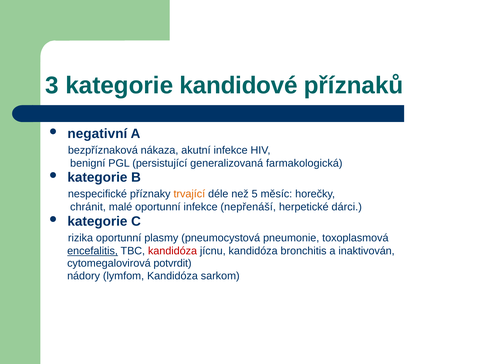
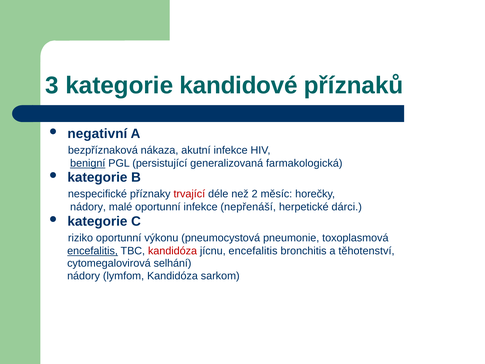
benigní underline: none -> present
trvající colour: orange -> red
5: 5 -> 2
chránit at (88, 207): chránit -> nádory
rizika: rizika -> riziko
plasmy: plasmy -> výkonu
jícnu kandidóza: kandidóza -> encefalitis
inaktivován: inaktivován -> těhotenství
potvrdit: potvrdit -> selhání
